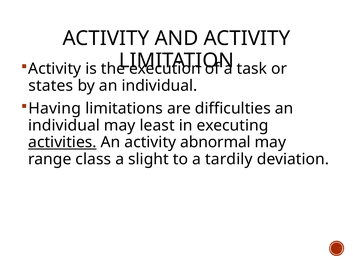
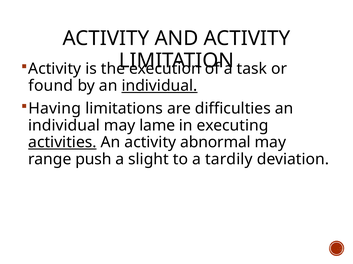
states: states -> found
individual at (159, 86) underline: none -> present
least: least -> lame
class: class -> push
